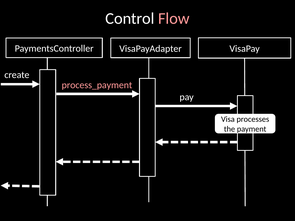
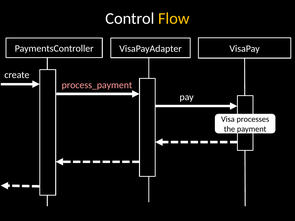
Flow colour: pink -> yellow
